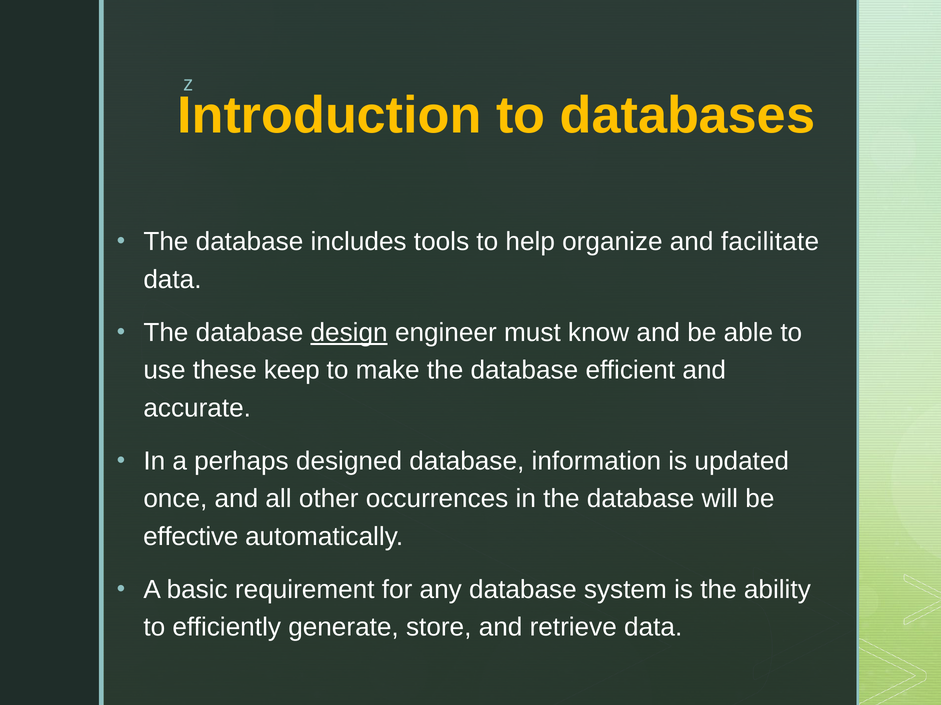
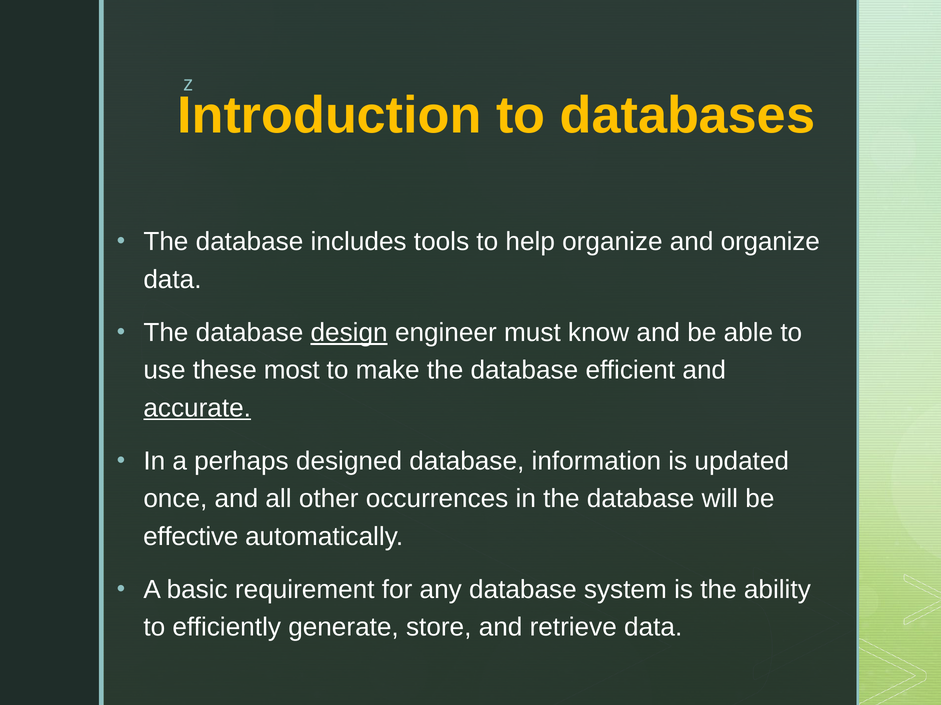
and facilitate: facilitate -> organize
keep: keep -> most
accurate underline: none -> present
